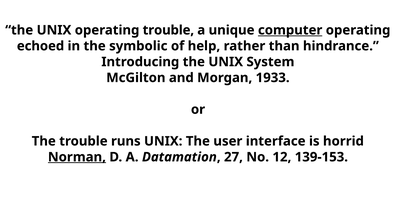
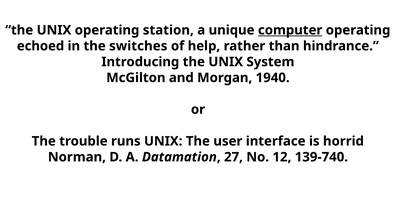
operating trouble: trouble -> station
symbolic: symbolic -> switches
1933: 1933 -> 1940
Norman underline: present -> none
139-153: 139-153 -> 139-740
